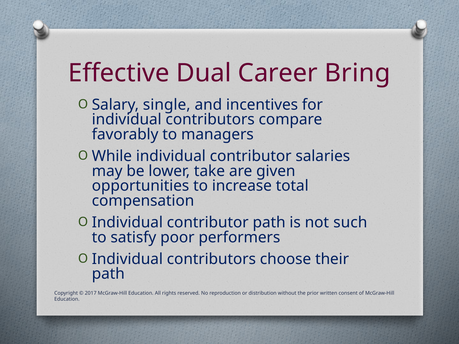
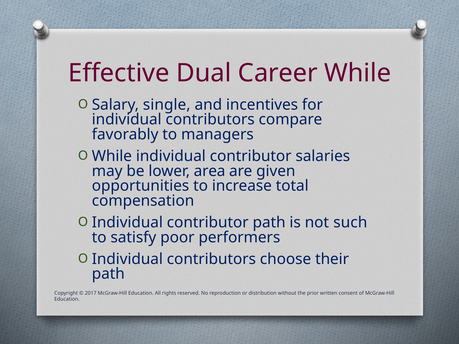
Career Bring: Bring -> While
take: take -> area
